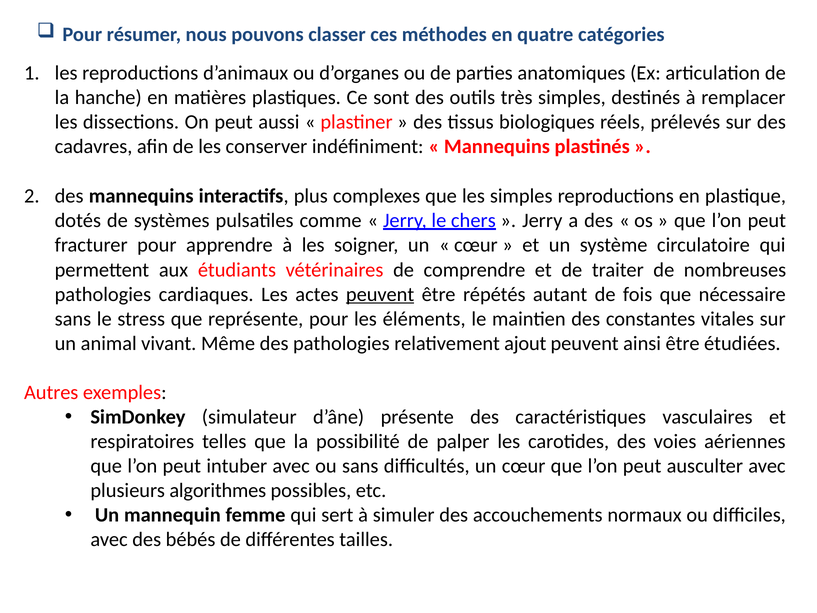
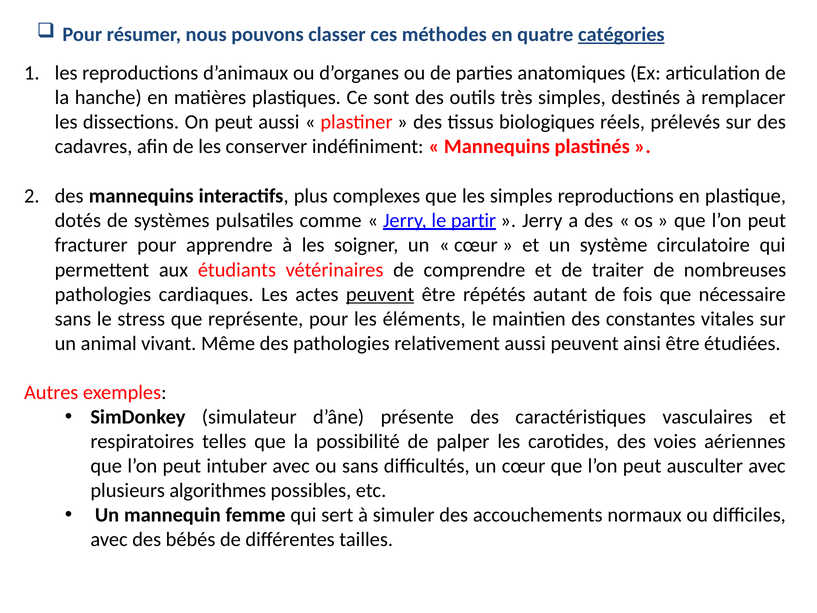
catégories underline: none -> present
chers: chers -> partir
relativement ajout: ajout -> aussi
